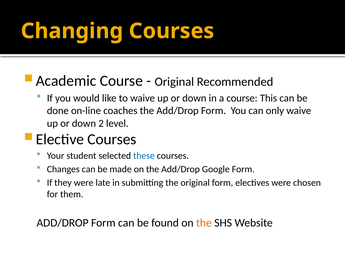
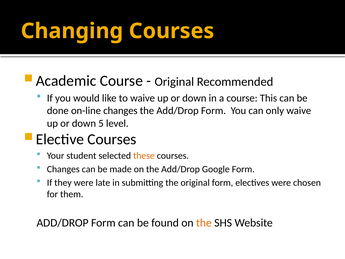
on-line coaches: coaches -> changes
2: 2 -> 5
these colour: blue -> orange
